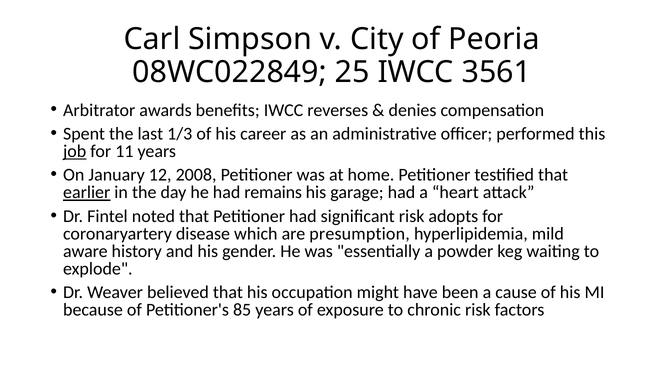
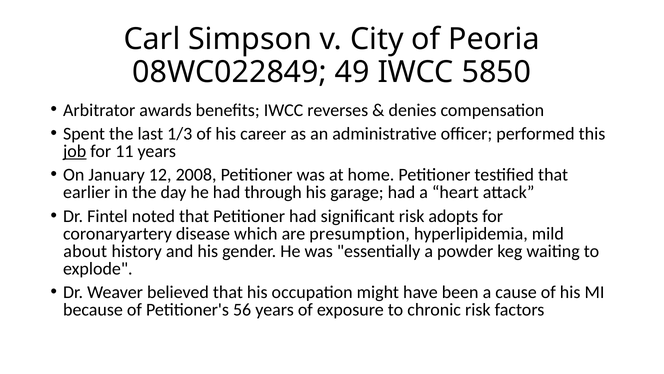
25: 25 -> 49
3561: 3561 -> 5850
earlier underline: present -> none
remains: remains -> through
aware: aware -> about
85: 85 -> 56
